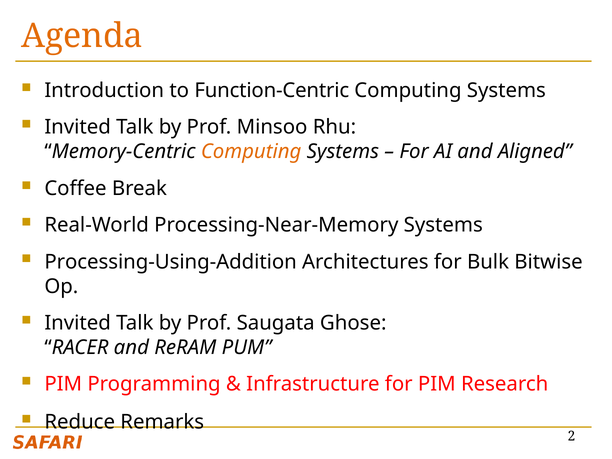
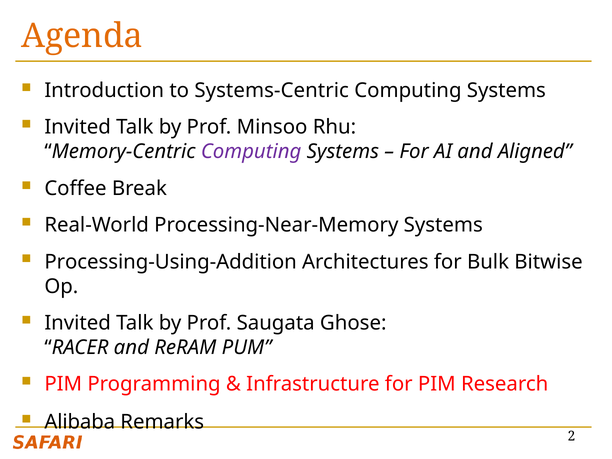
Function-Centric: Function-Centric -> Systems-Centric
Computing at (251, 152) colour: orange -> purple
Reduce: Reduce -> Alibaba
